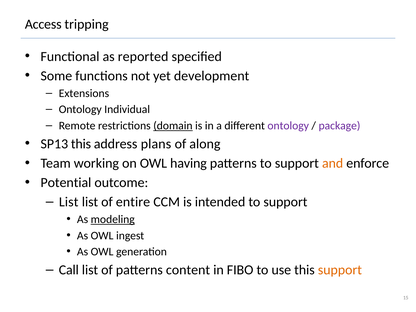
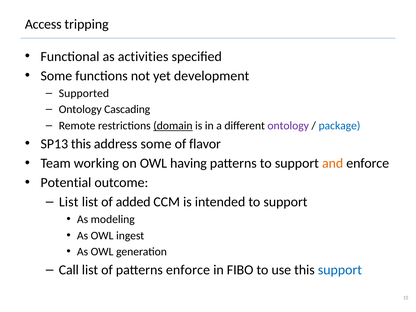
reported: reported -> activities
Extensions: Extensions -> Supported
Individual: Individual -> Cascading
package colour: purple -> blue
address plans: plans -> some
along: along -> flavor
entire: entire -> added
modeling underline: present -> none
patterns content: content -> enforce
support at (340, 270) colour: orange -> blue
